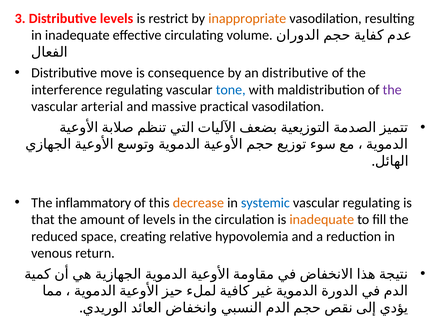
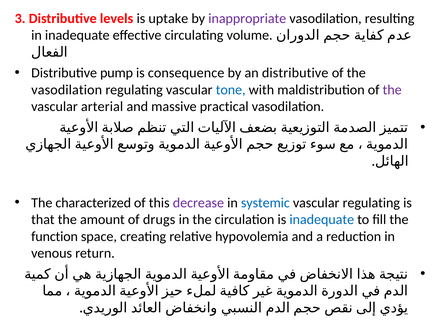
restrict: restrict -> uptake
inappropriate colour: orange -> purple
move: move -> pump
interference at (67, 90): interference -> vasodilation
inflammatory: inflammatory -> characterized
decrease colour: orange -> purple
of levels: levels -> drugs
inadequate at (322, 220) colour: orange -> blue
reduced: reduced -> function
